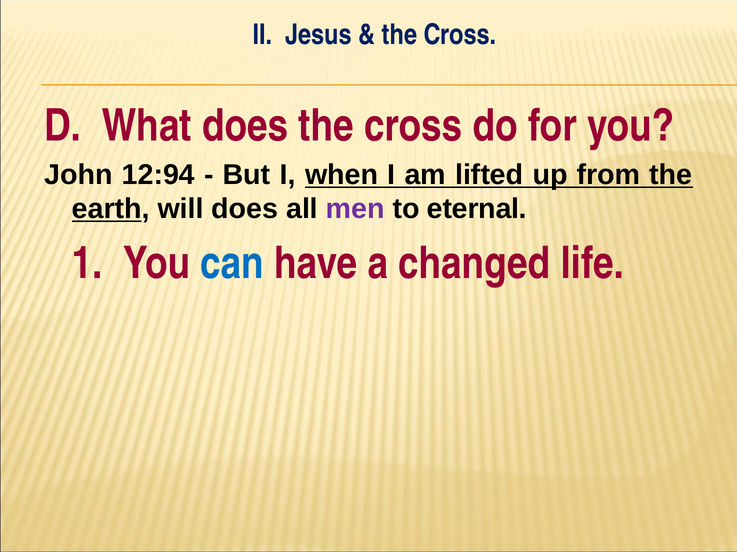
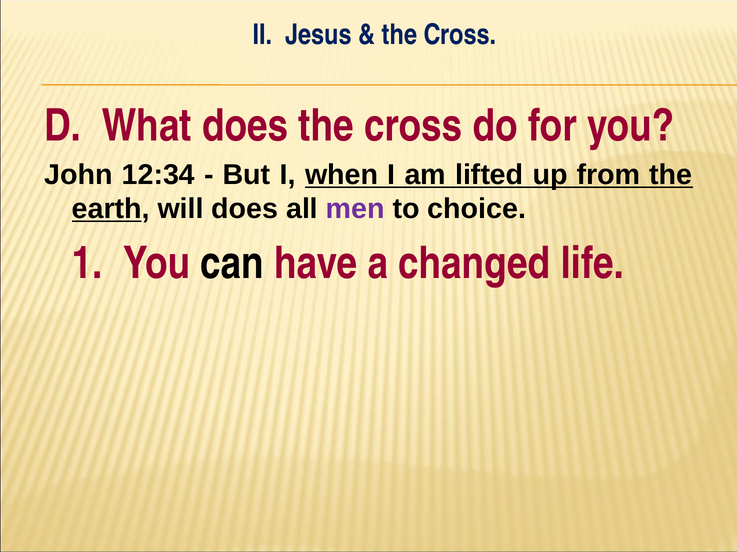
12:94: 12:94 -> 12:34
eternal: eternal -> choice
can colour: blue -> black
